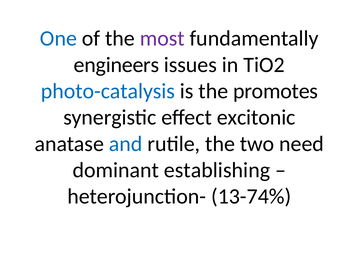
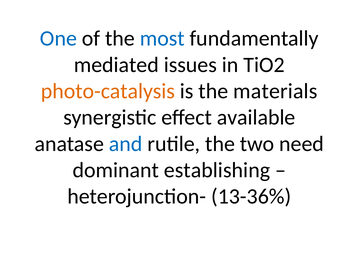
most colour: purple -> blue
engineers: engineers -> mediated
photo-catalysis colour: blue -> orange
promotes: promotes -> materials
excitonic: excitonic -> available
13-74%: 13-74% -> 13-36%
